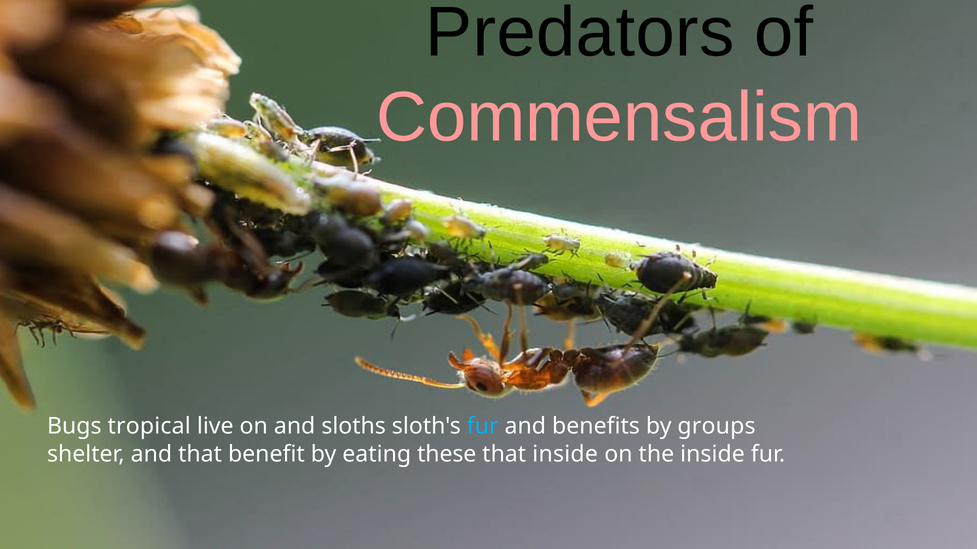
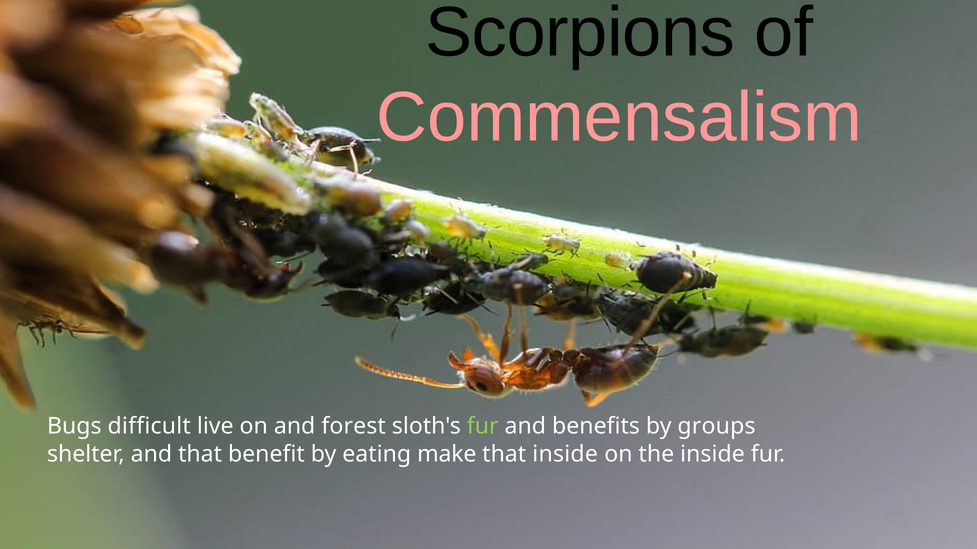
Predators: Predators -> Scorpions
tropical: tropical -> difficult
sloths: sloths -> forest
fur at (483, 427) colour: light blue -> light green
these: these -> make
